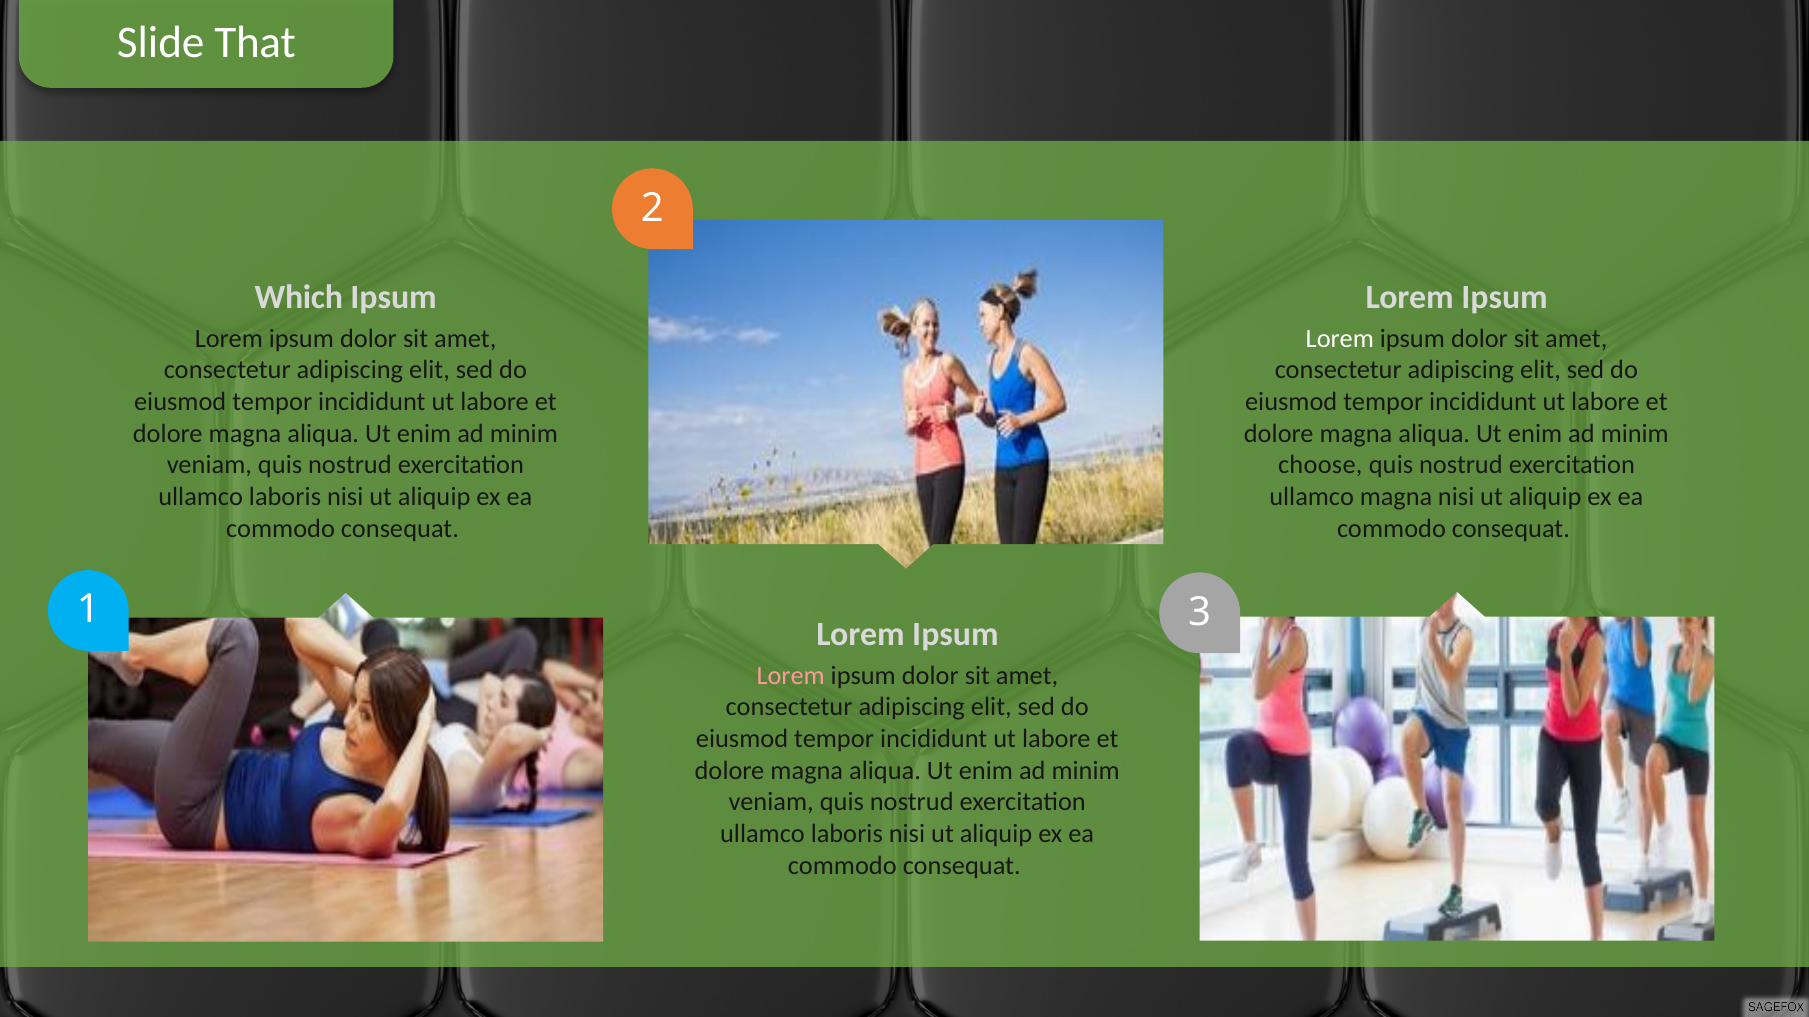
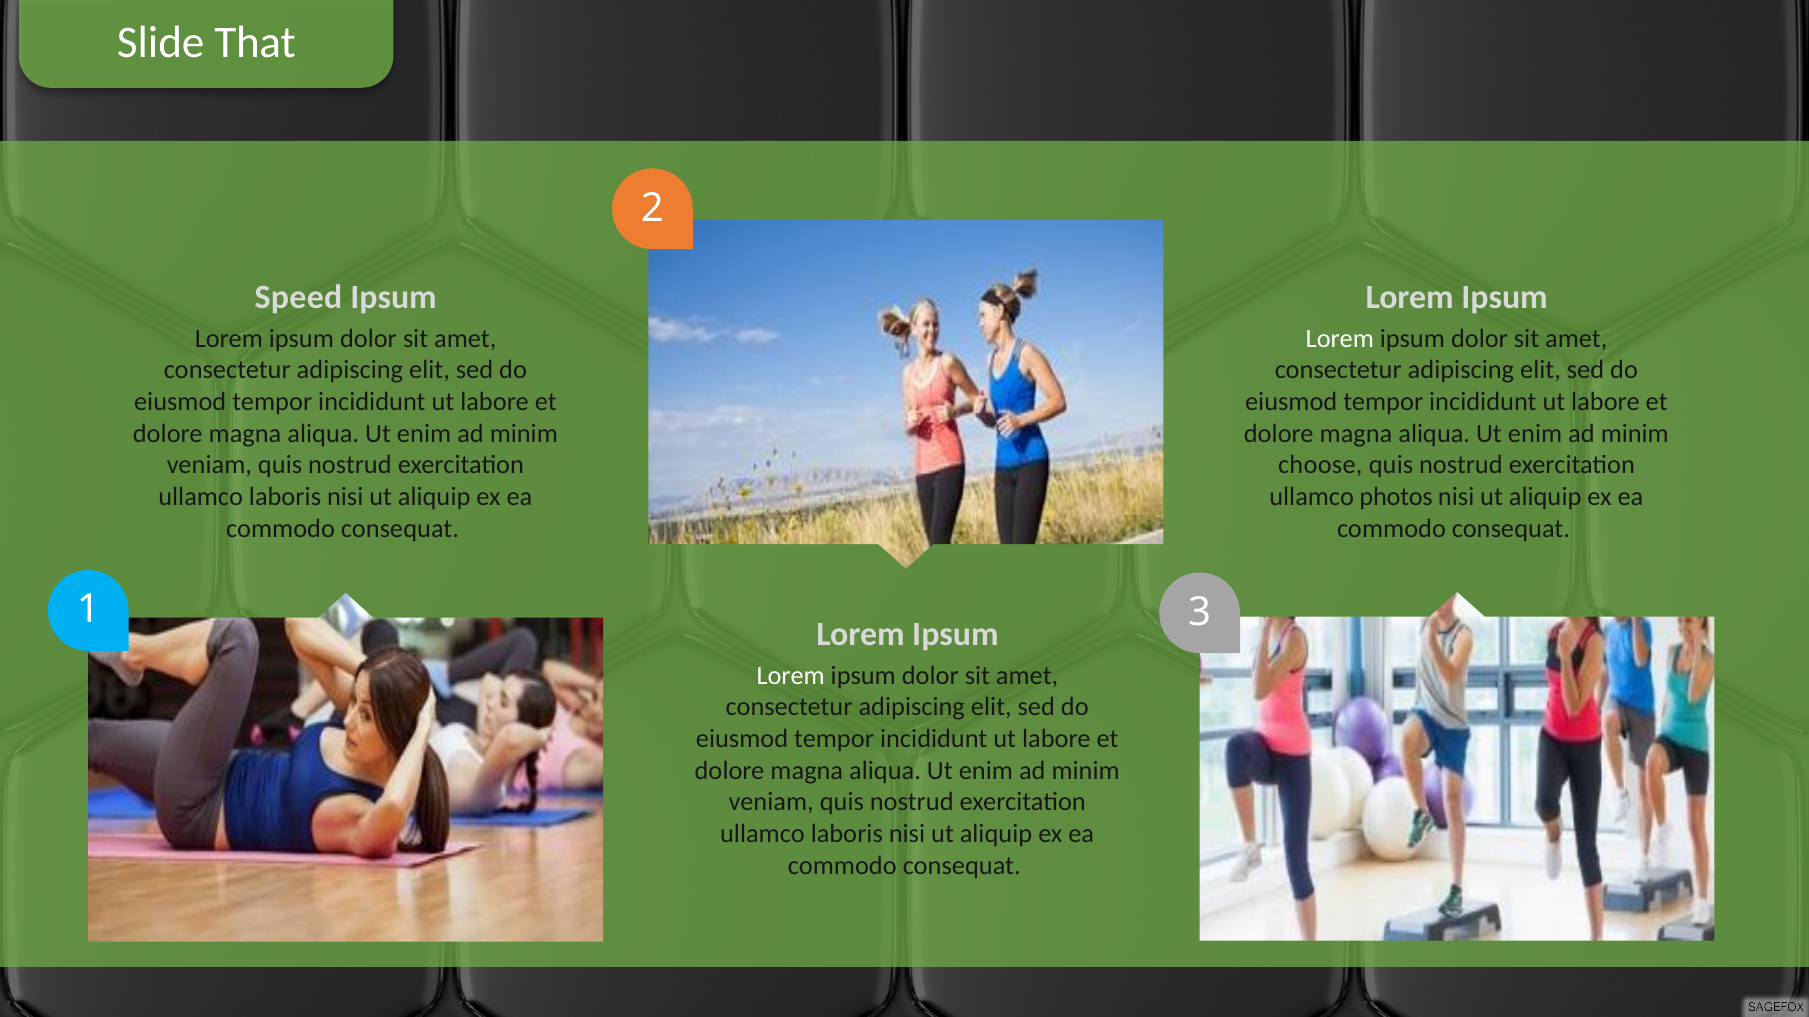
Which: Which -> Speed
ullamco magna: magna -> photos
Lorem at (791, 676) colour: pink -> white
